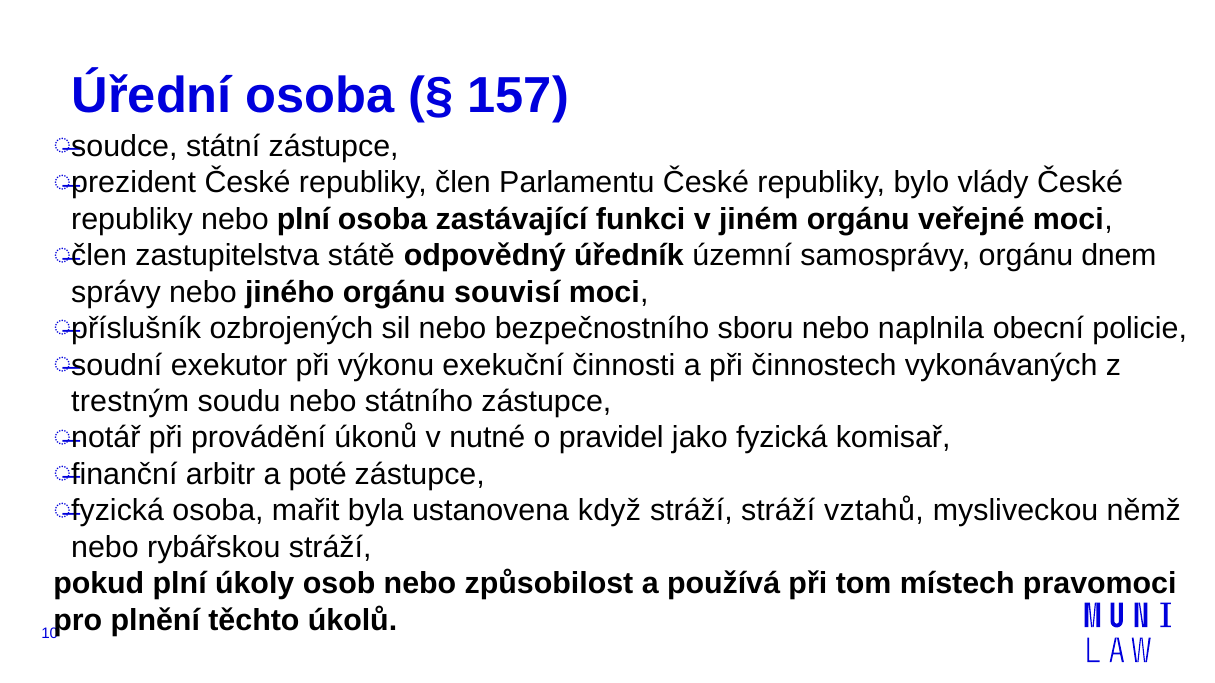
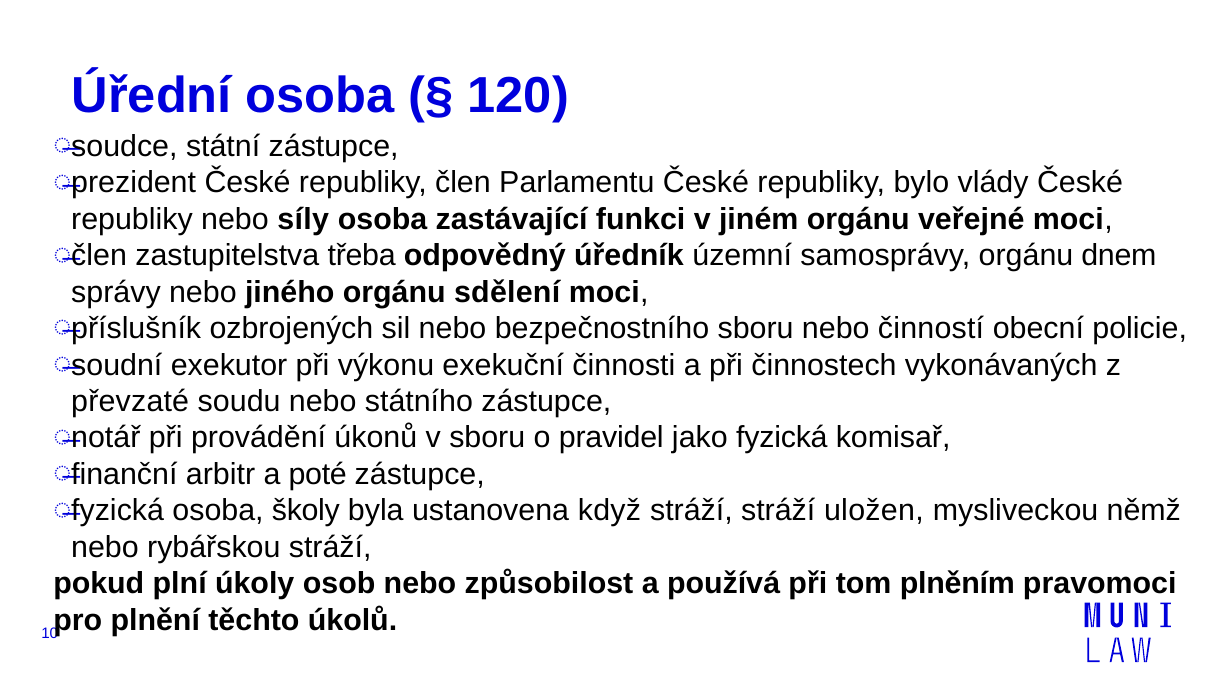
157: 157 -> 120
nebo plní: plní -> síly
státě: státě -> třeba
souvisí: souvisí -> sdělení
naplnila: naplnila -> činností
trestným: trestným -> převzaté
v nutné: nutné -> sboru
mařit: mařit -> školy
vztahů: vztahů -> uložen
místech: místech -> plněním
